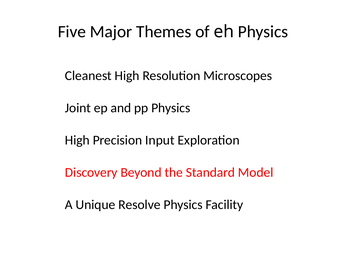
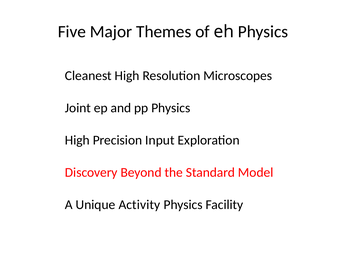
Resolve: Resolve -> Activity
